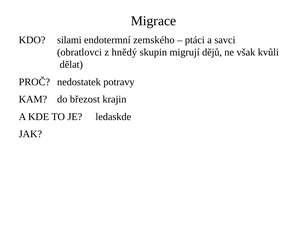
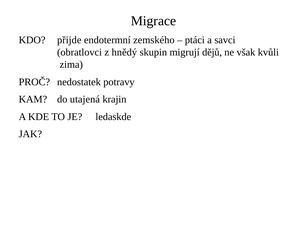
silami: silami -> přijde
dělat: dělat -> zima
březost: březost -> utajená
